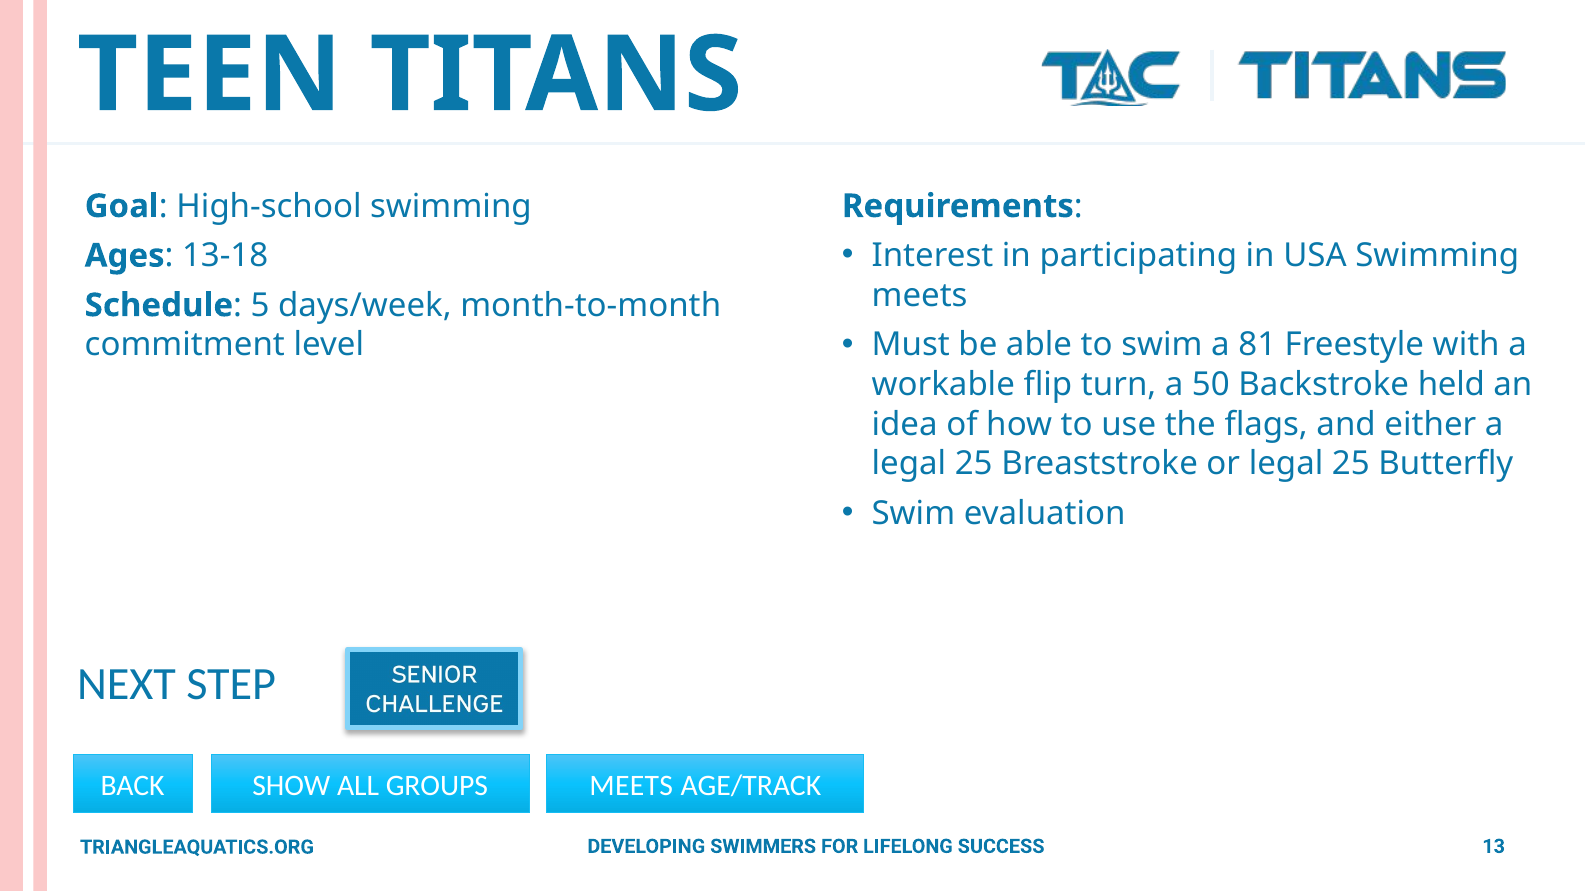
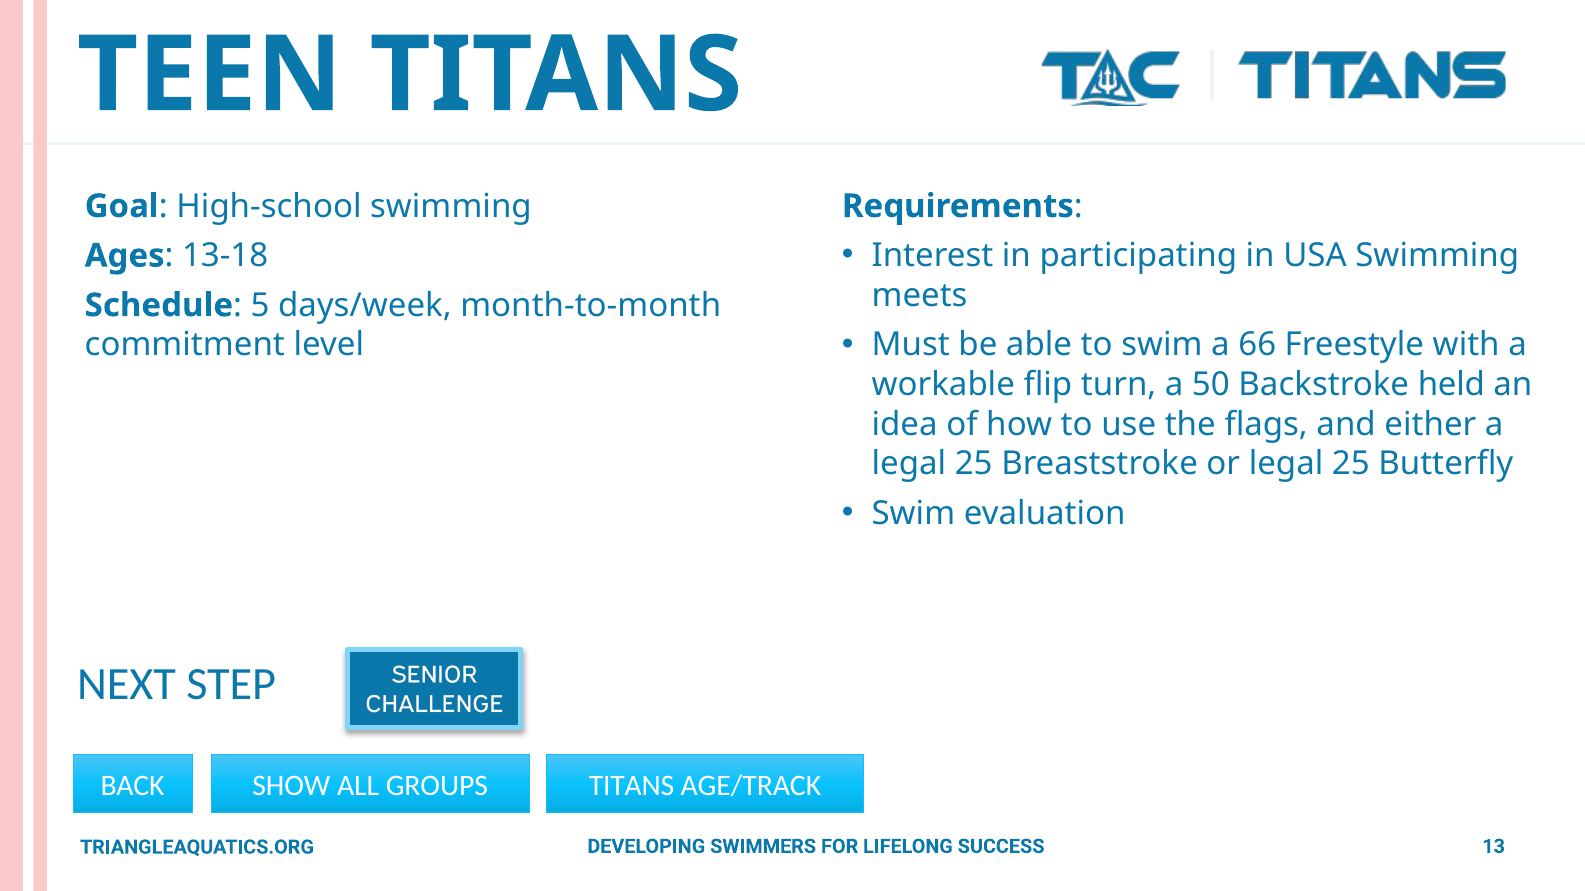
81: 81 -> 66
GROUPS MEETS: MEETS -> TITANS
